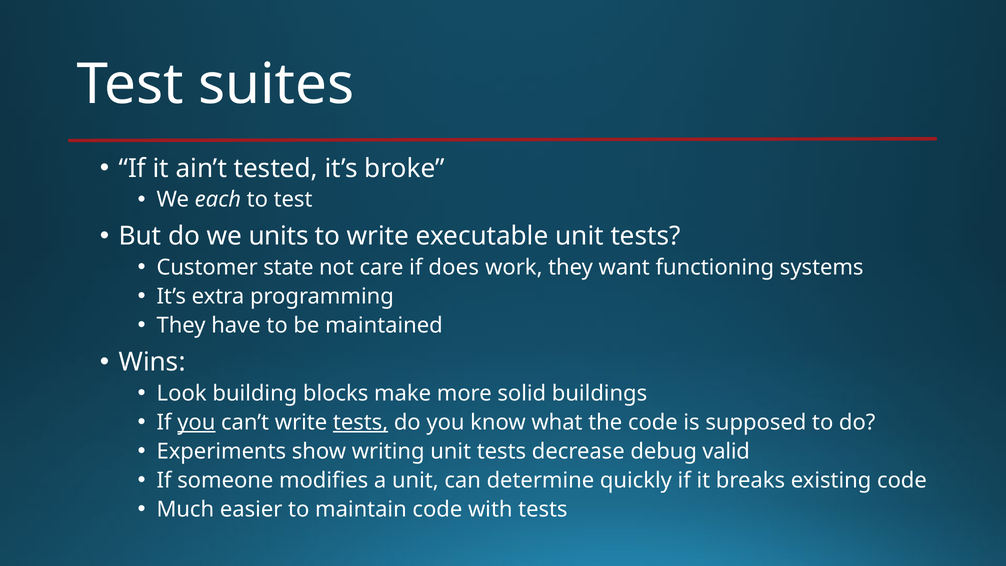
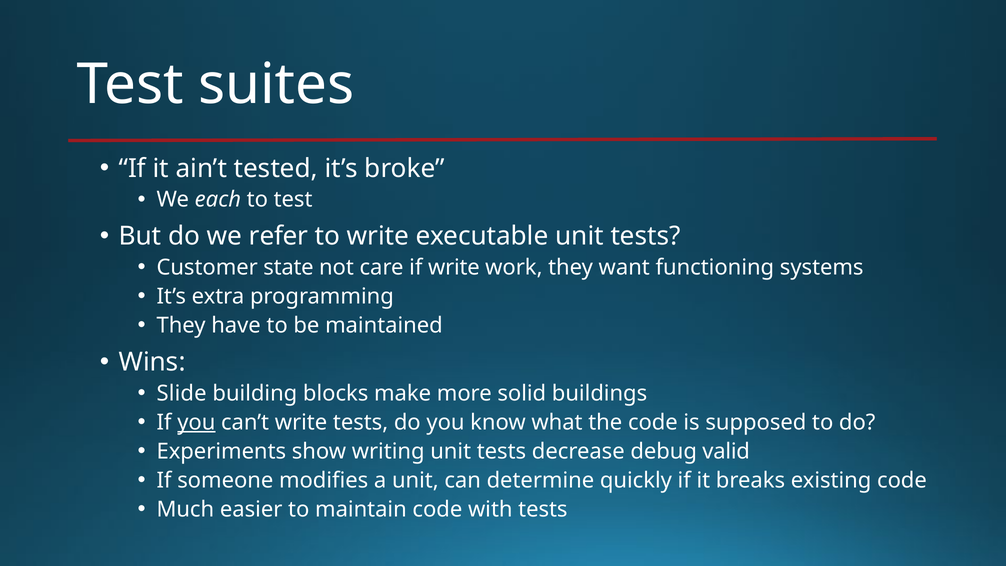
units: units -> refer
if does: does -> write
Look: Look -> Slide
tests at (361, 422) underline: present -> none
